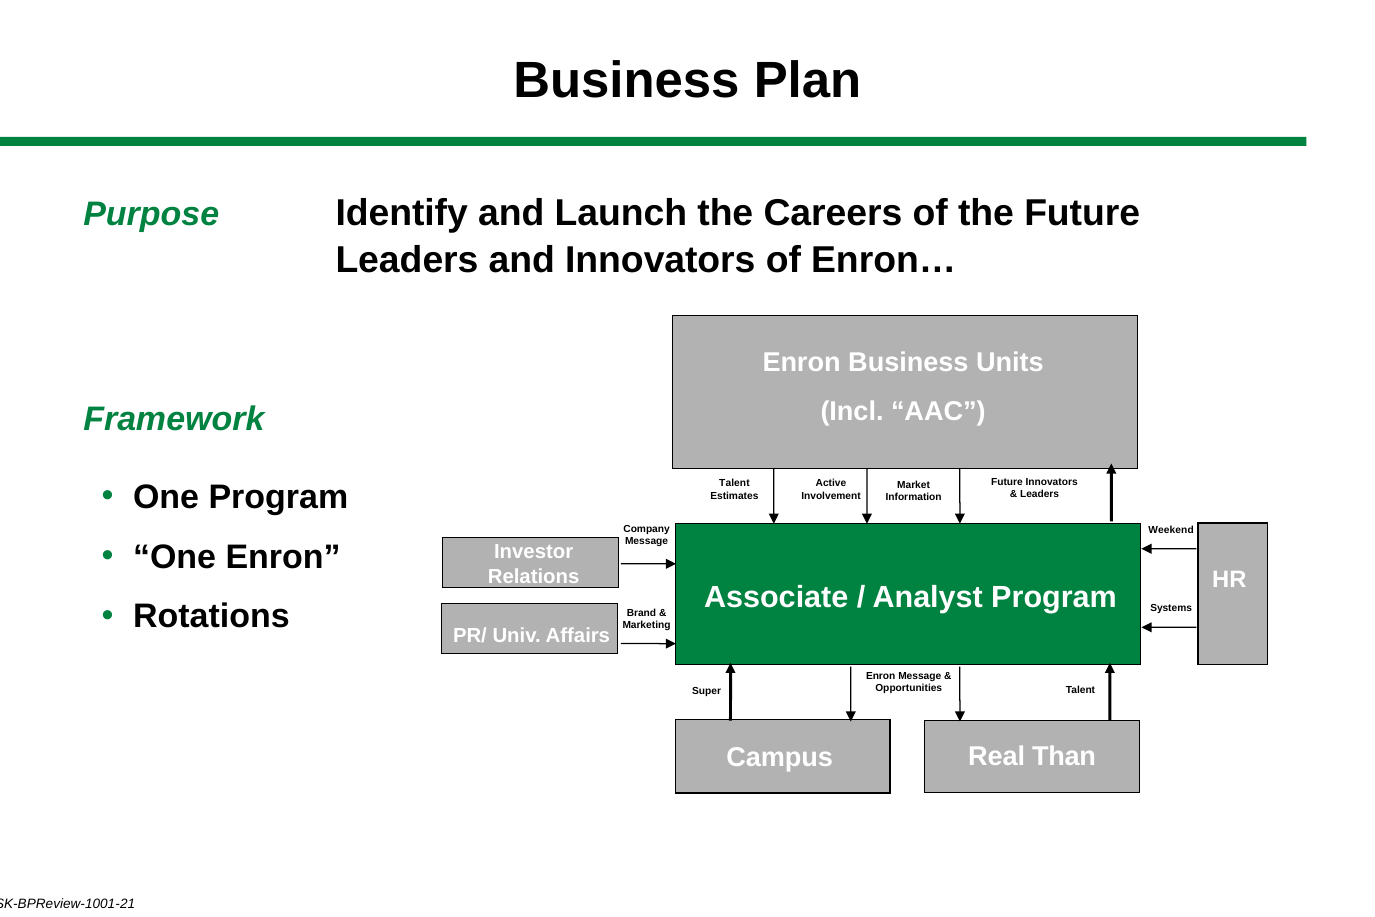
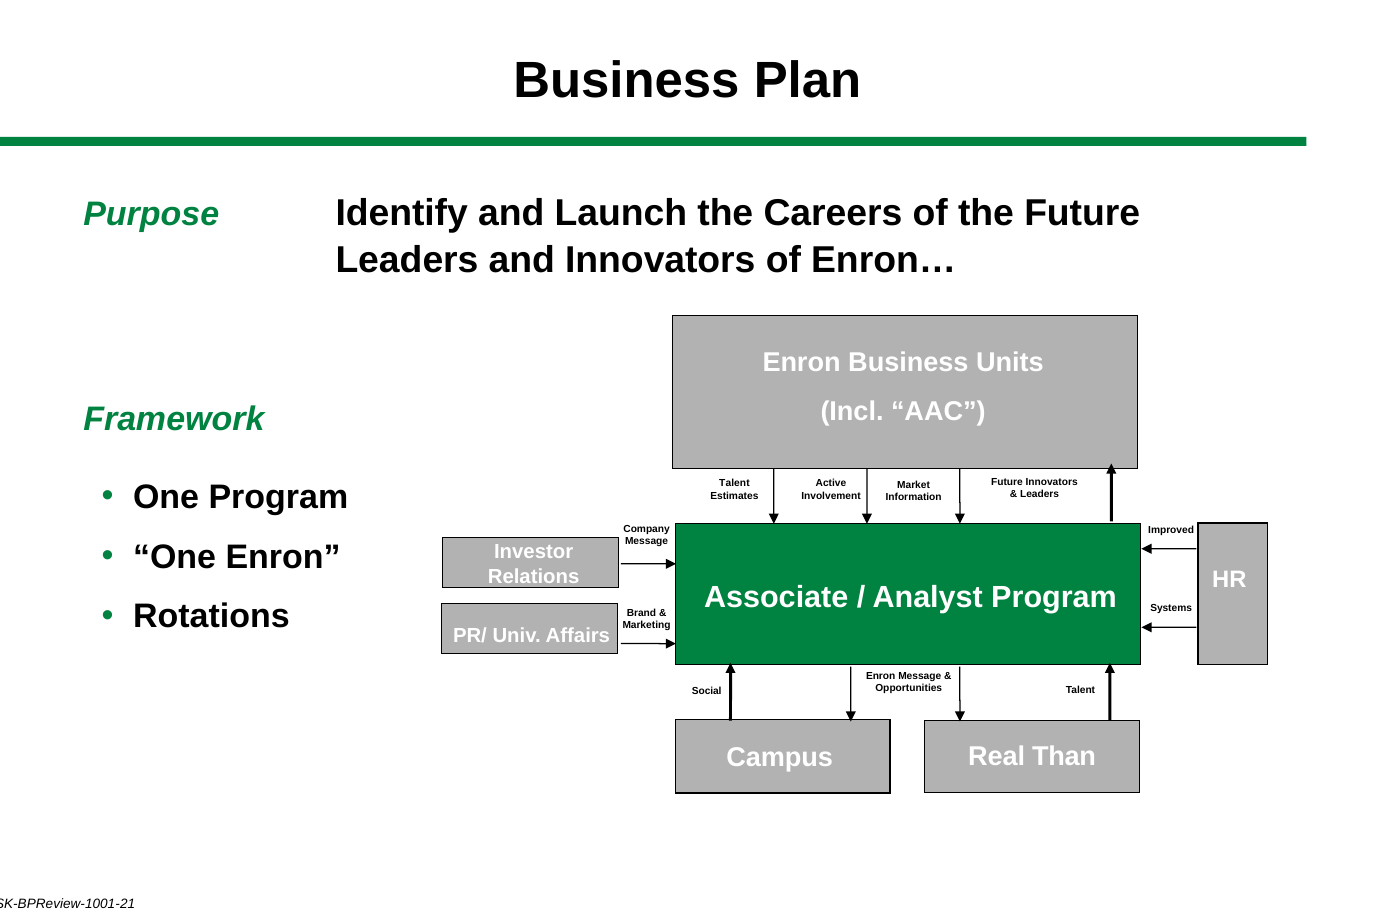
Weekend: Weekend -> Improved
Super: Super -> Social
